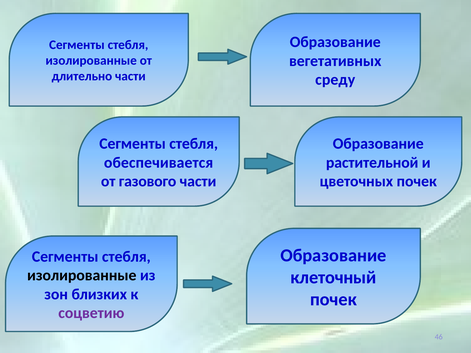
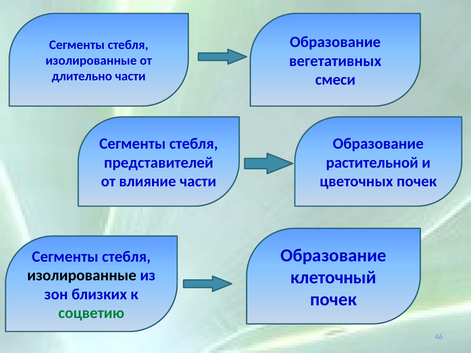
среду: среду -> смеси
обеспечивается: обеспечивается -> представителей
газового: газового -> влияние
соцветию colour: purple -> green
